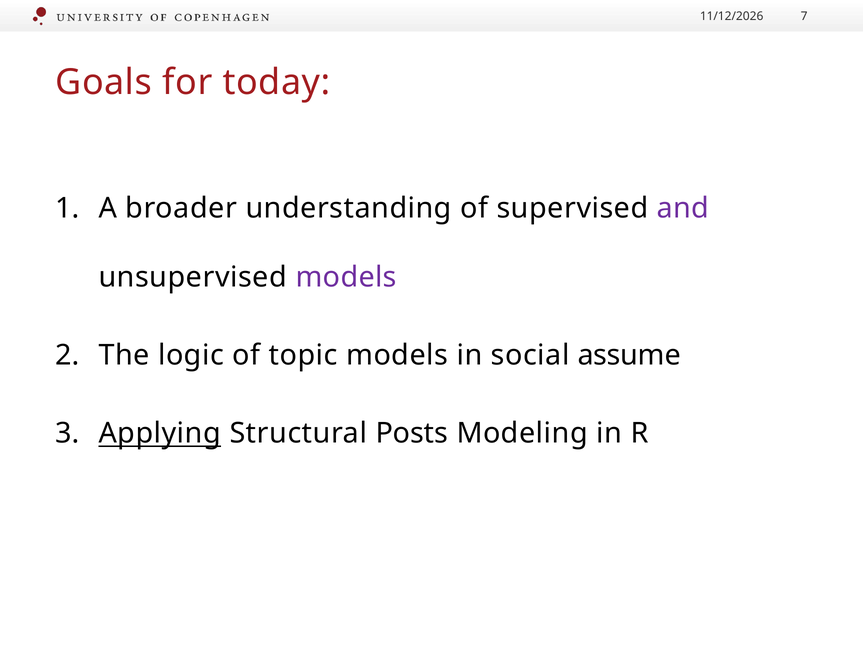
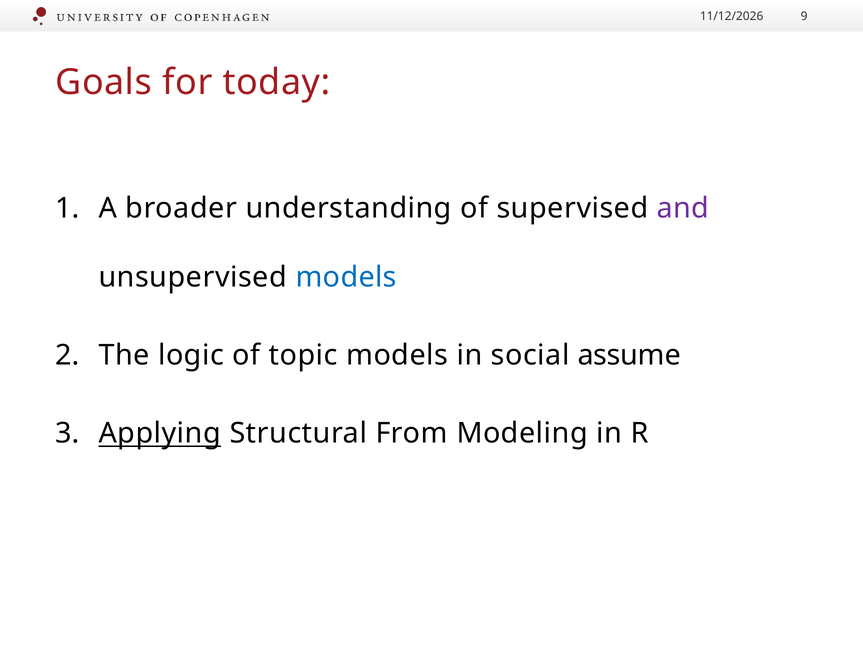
7: 7 -> 9
models at (346, 277) colour: purple -> blue
Posts: Posts -> From
